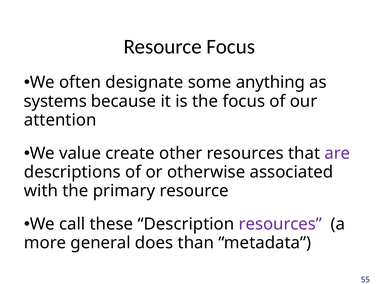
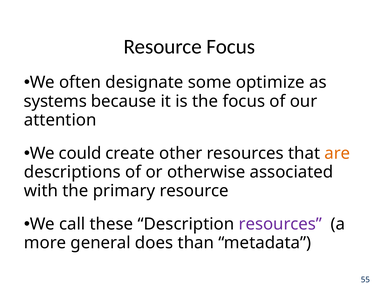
anything: anything -> optimize
value: value -> could
are colour: purple -> orange
